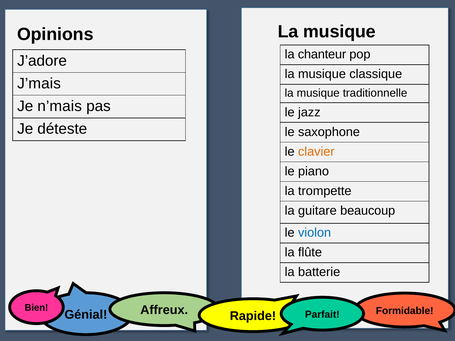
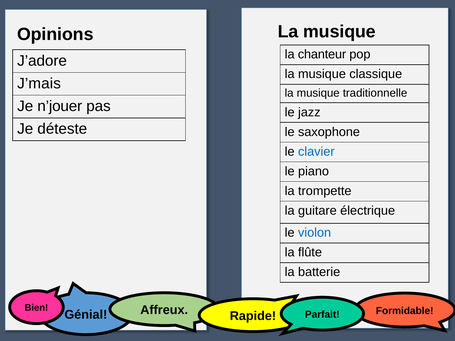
n’mais: n’mais -> n’jouer
clavier colour: orange -> blue
beaucoup: beaucoup -> électrique
